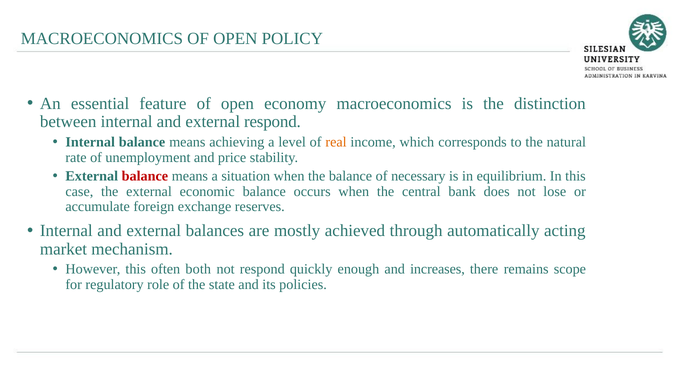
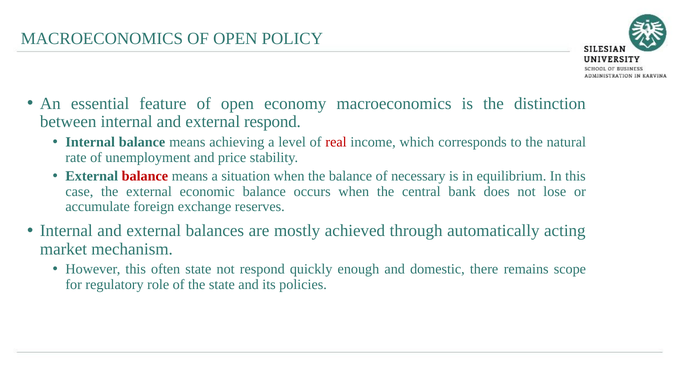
real colour: orange -> red
often both: both -> state
increases: increases -> domestic
